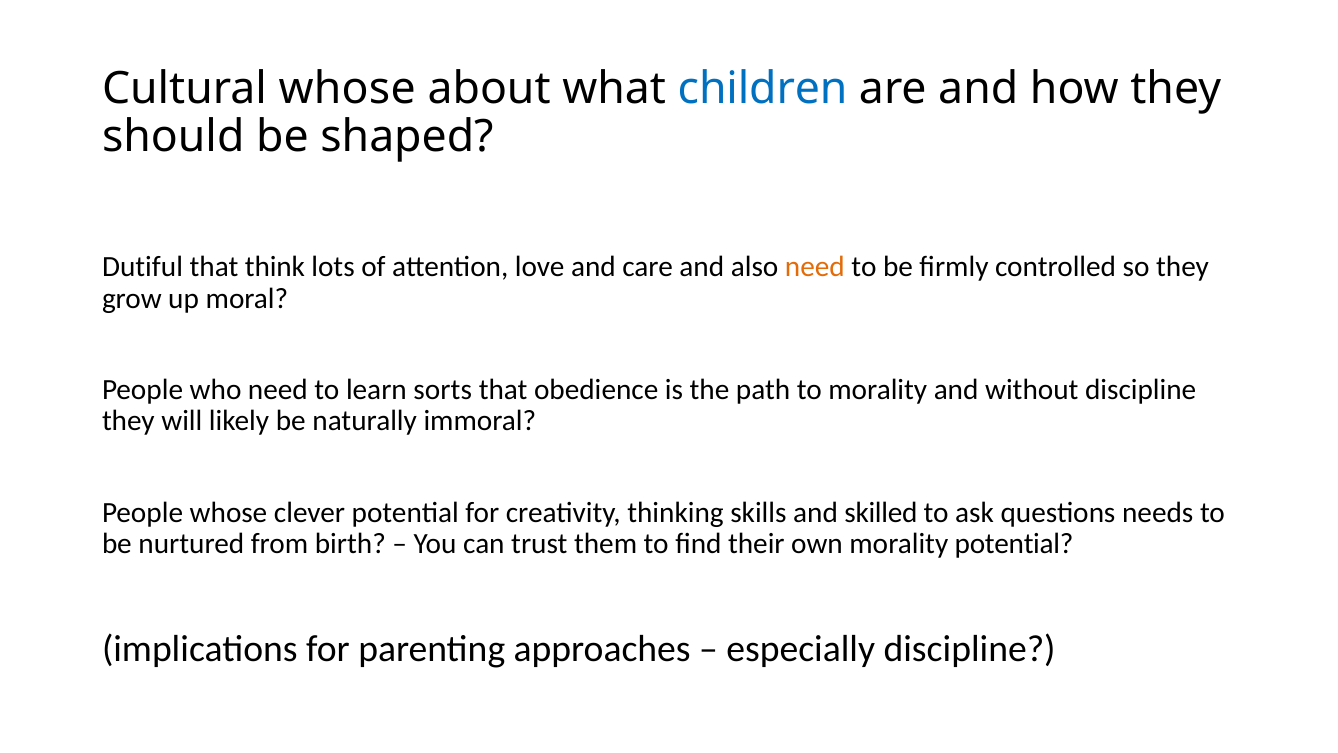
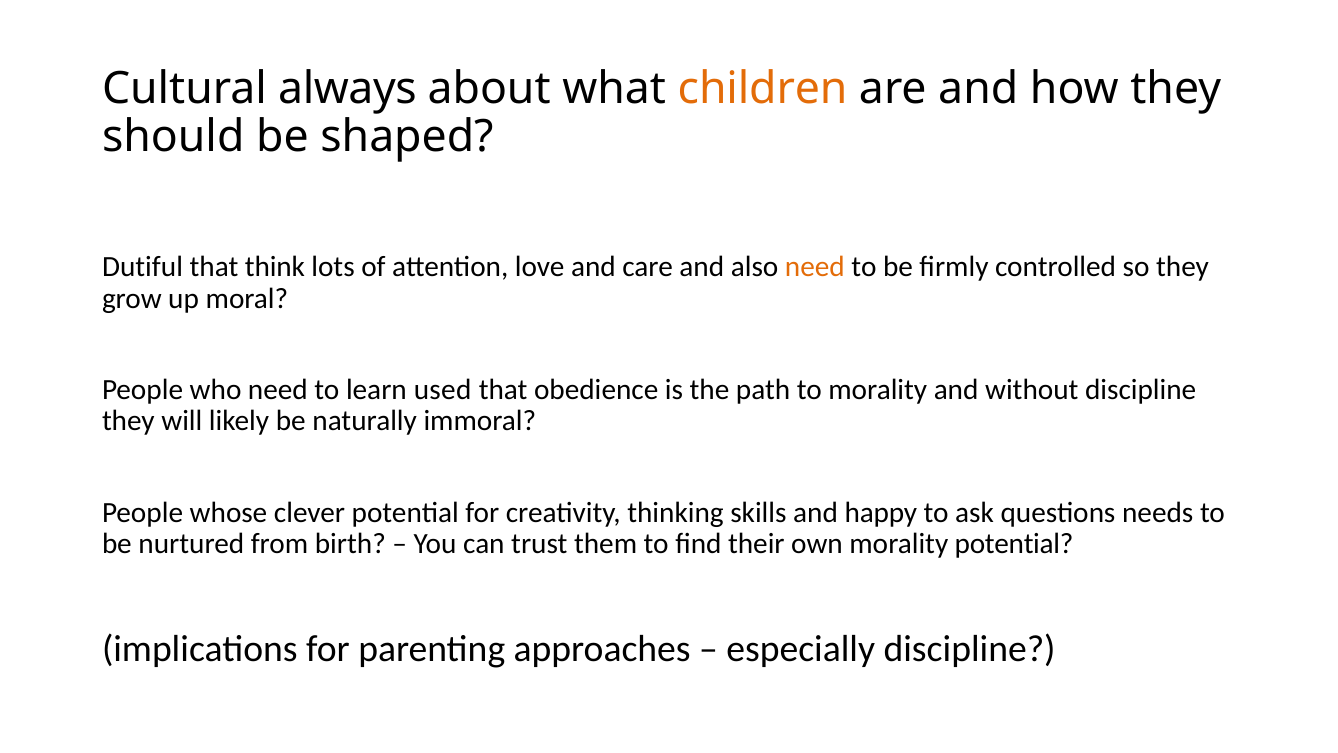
Cultural whose: whose -> always
children colour: blue -> orange
sorts: sorts -> used
skilled: skilled -> happy
